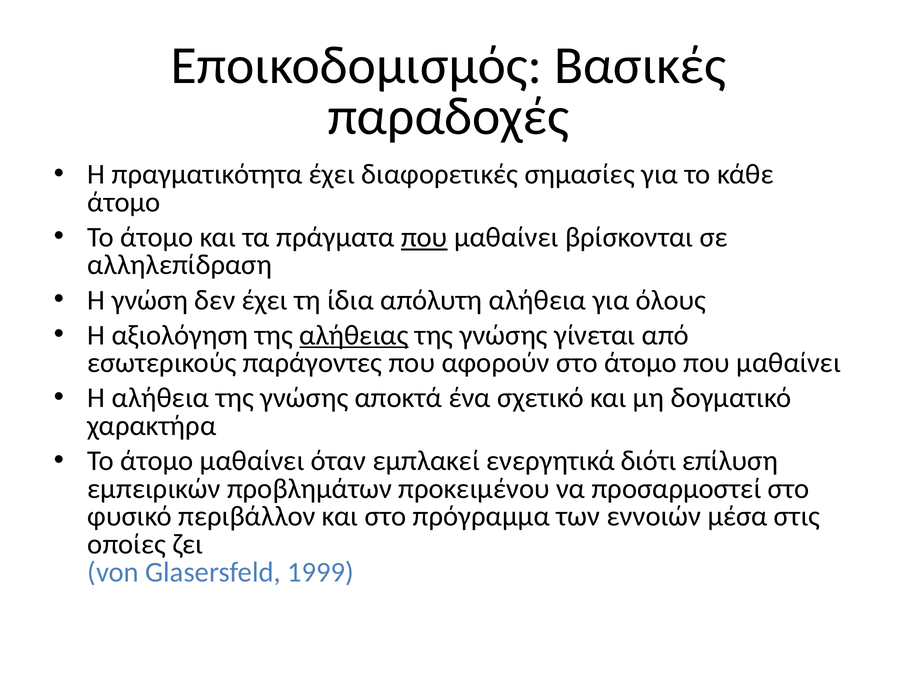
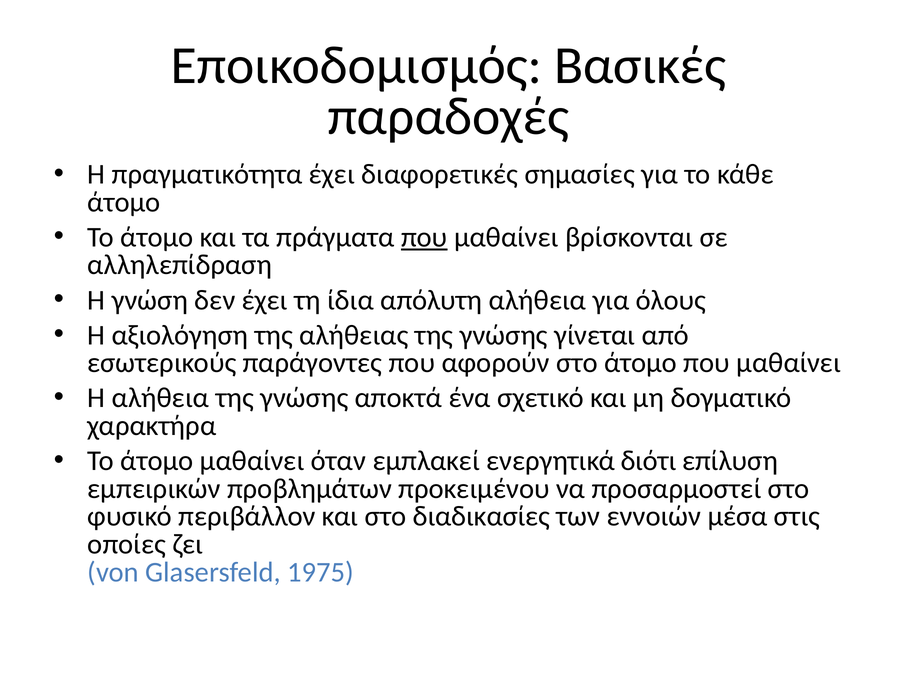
αλήθειας underline: present -> none
πρόγραμμα: πρόγραμμα -> διαδικασίες
1999: 1999 -> 1975
